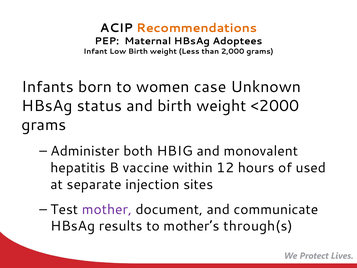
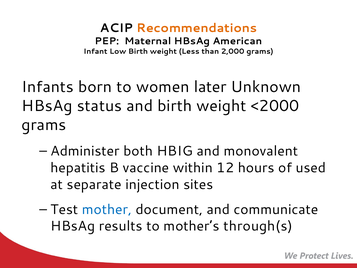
Adoptees: Adoptees -> American
case: case -> later
mother colour: purple -> blue
